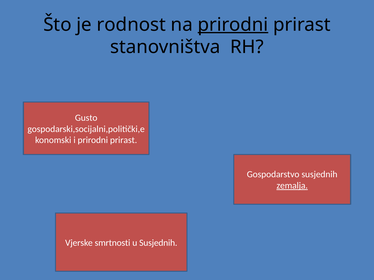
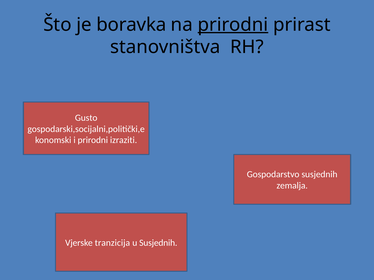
rodnost: rodnost -> boravka
i prirodni prirast: prirast -> izraziti
zemalja underline: present -> none
smrtnosti: smrtnosti -> tranzicija
